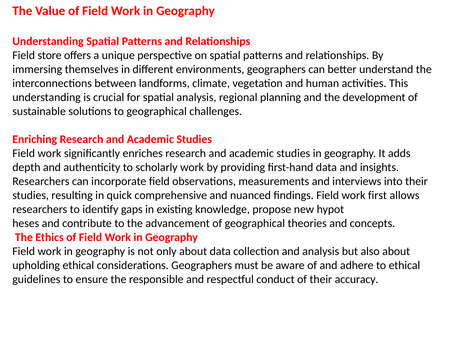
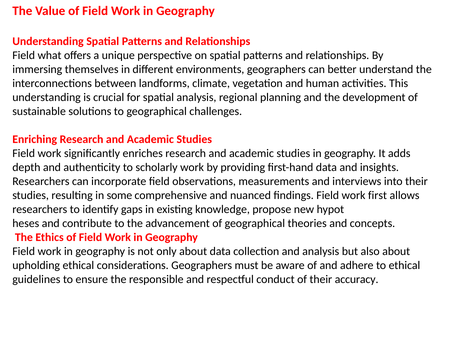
store: store -> what
quick: quick -> some
